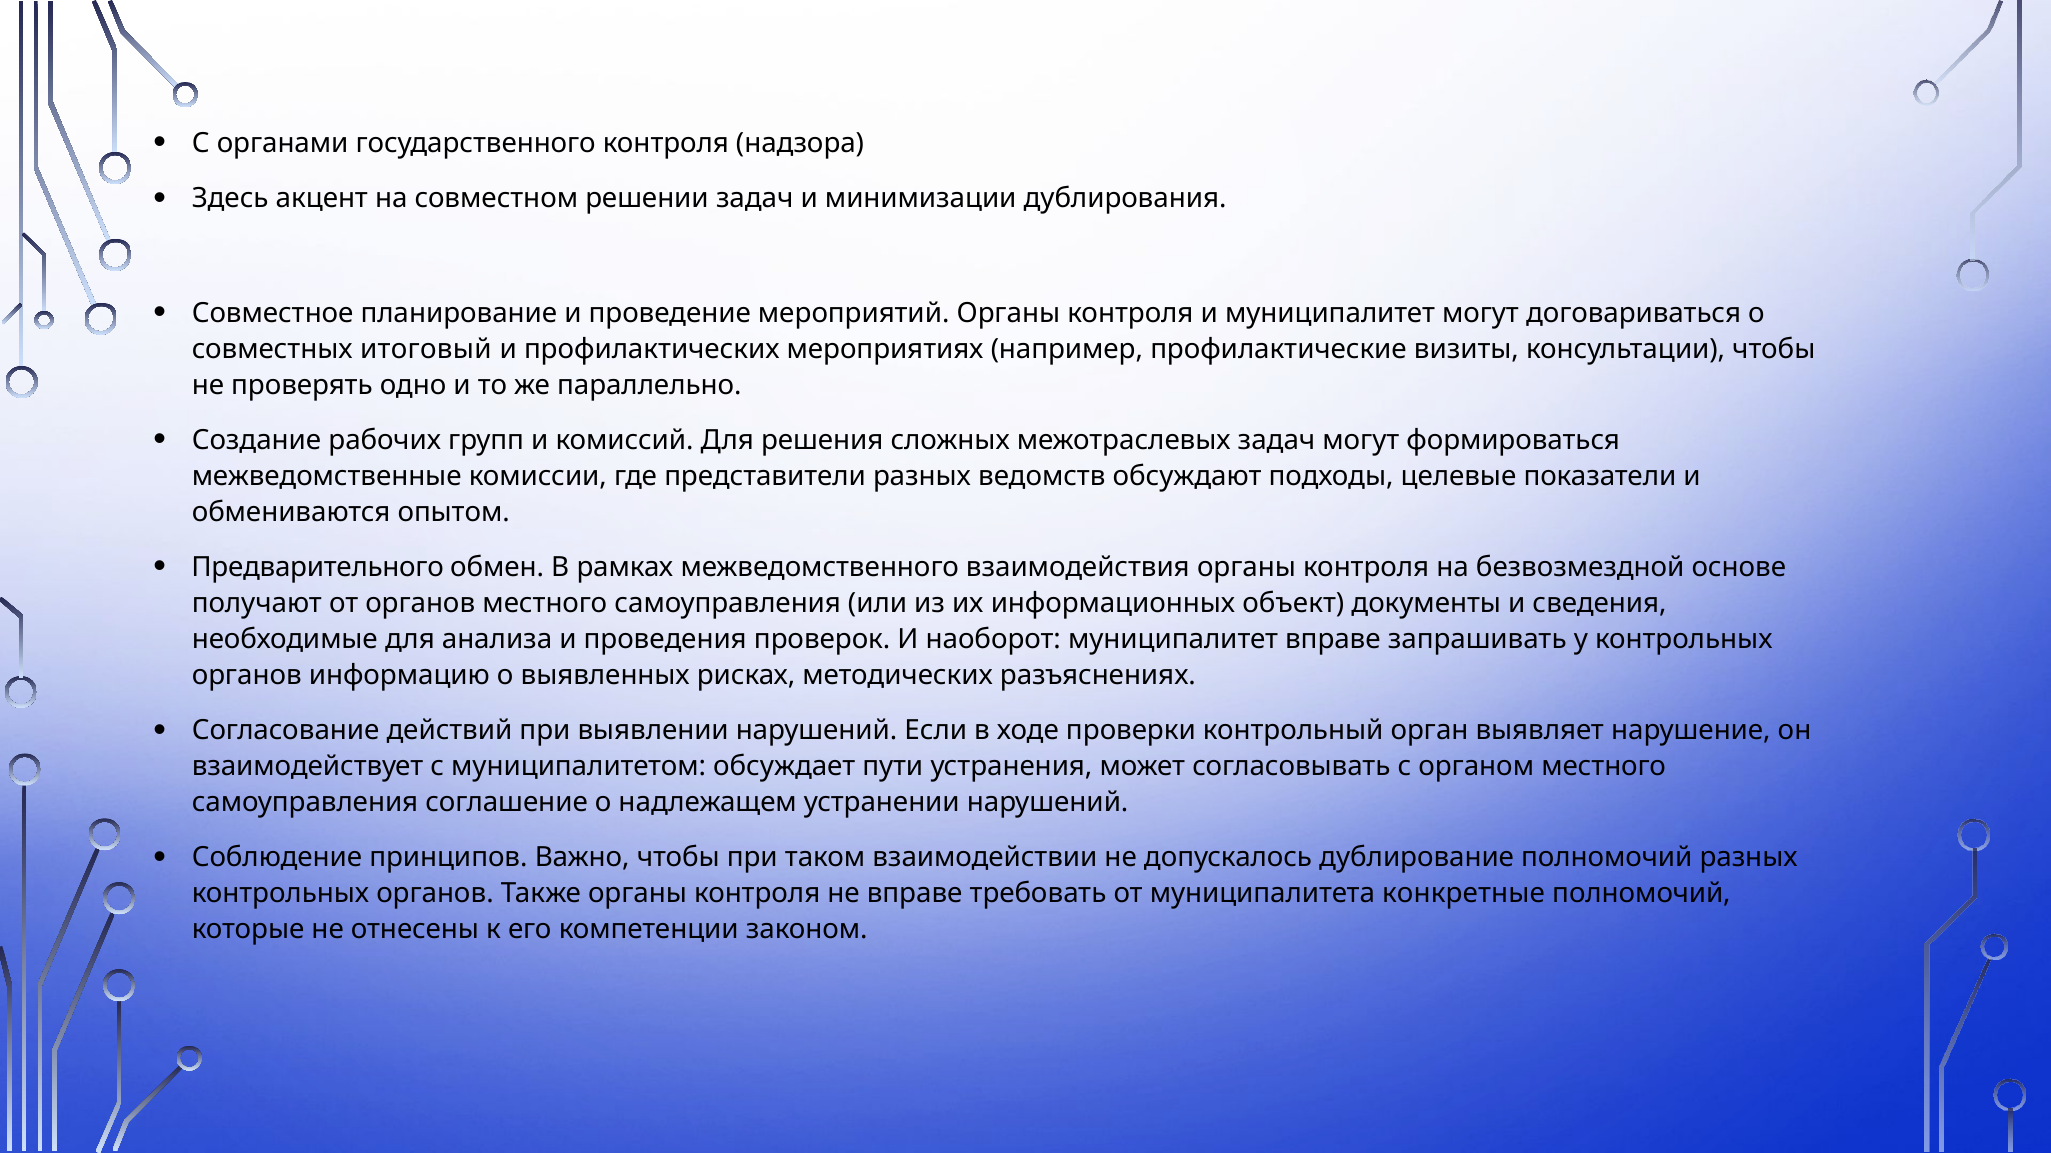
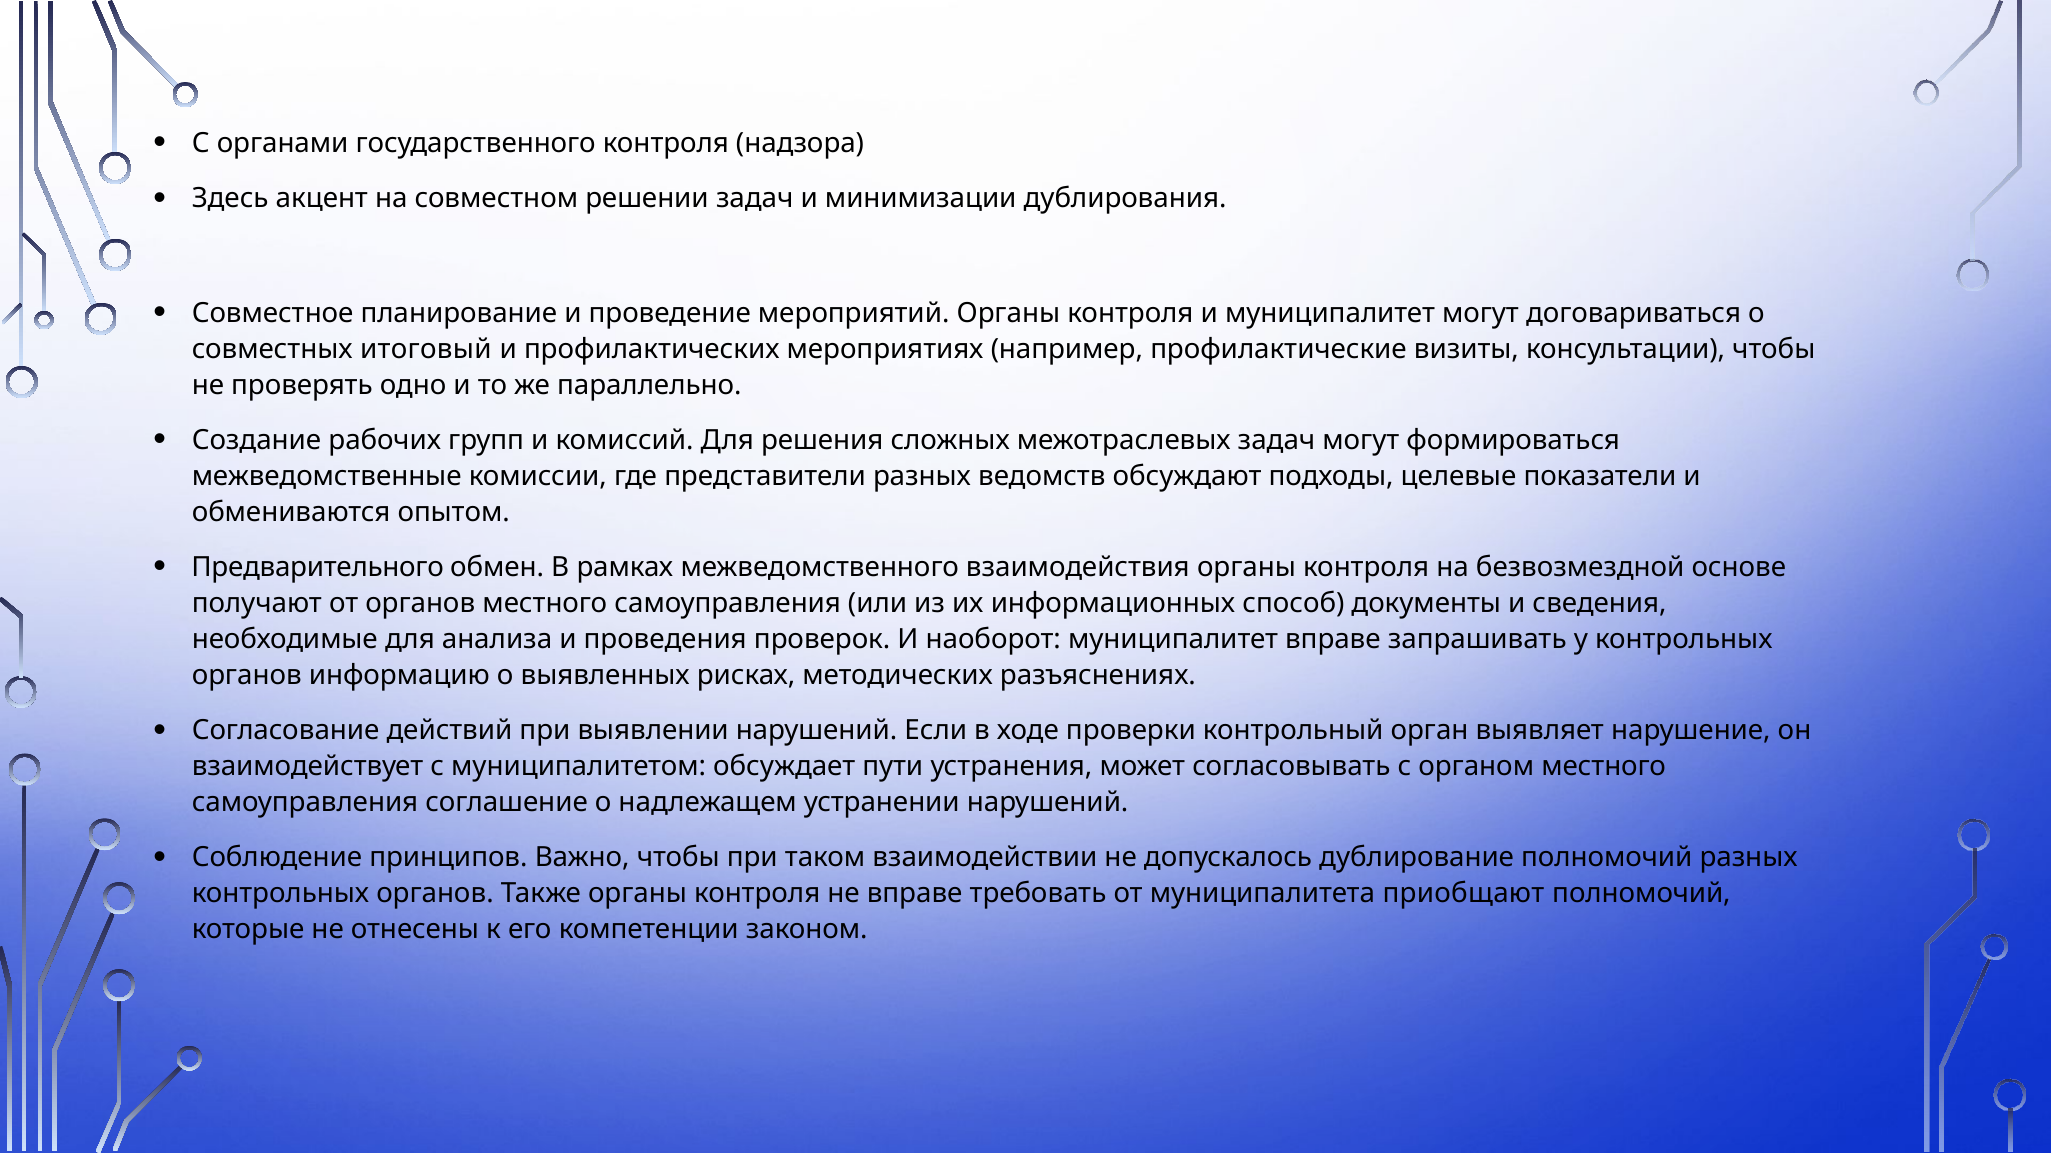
объект: объект -> способ
конкретные: конкретные -> приобщают
